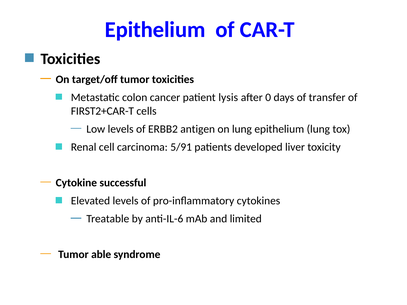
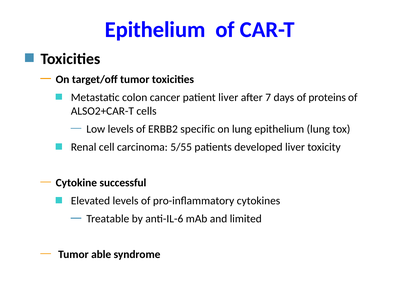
patient lysis: lysis -> liver
0: 0 -> 7
transfer: transfer -> proteins
FIRST2+CAR-T: FIRST2+CAR-T -> ALSO2+CAR-T
antigen: antigen -> specific
5/91: 5/91 -> 5/55
